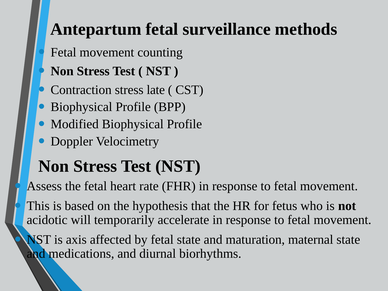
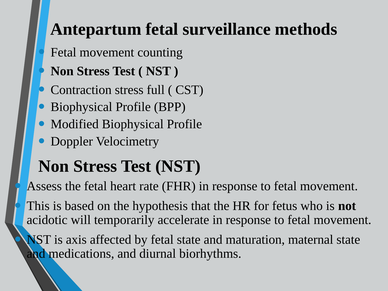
late: late -> full
